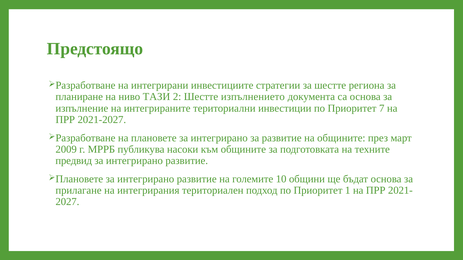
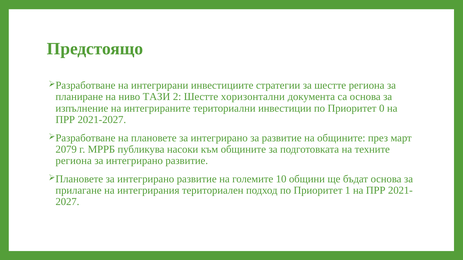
изпълнението: изпълнението -> хоризонтални
7: 7 -> 0
2009: 2009 -> 2079
предвид at (74, 161): предвид -> региона
